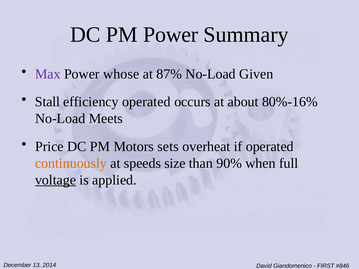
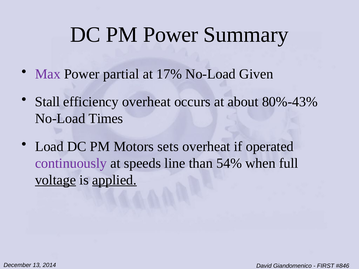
whose: whose -> partial
87%: 87% -> 17%
efficiency operated: operated -> overheat
80%-16%: 80%-16% -> 80%-43%
Meets: Meets -> Times
Price: Price -> Load
continuously colour: orange -> purple
size: size -> line
90%: 90% -> 54%
applied underline: none -> present
